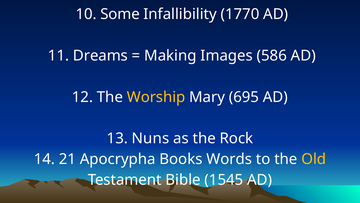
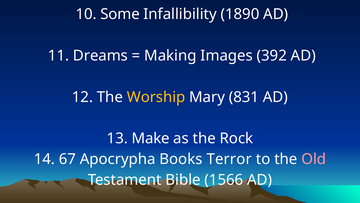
1770: 1770 -> 1890
586: 586 -> 392
695: 695 -> 831
Nuns: Nuns -> Make
21: 21 -> 67
Words: Words -> Terror
Old colour: yellow -> pink
1545: 1545 -> 1566
